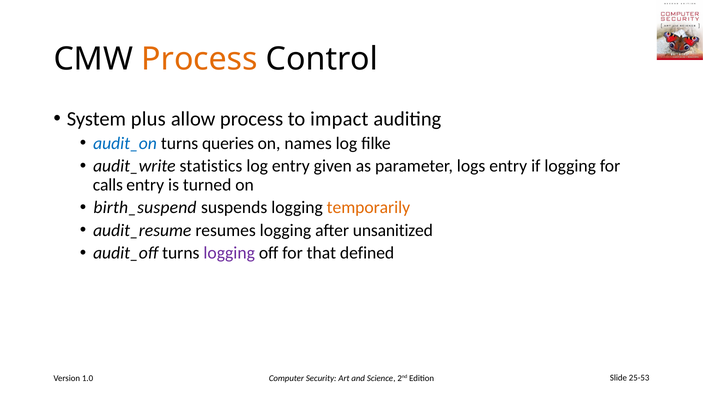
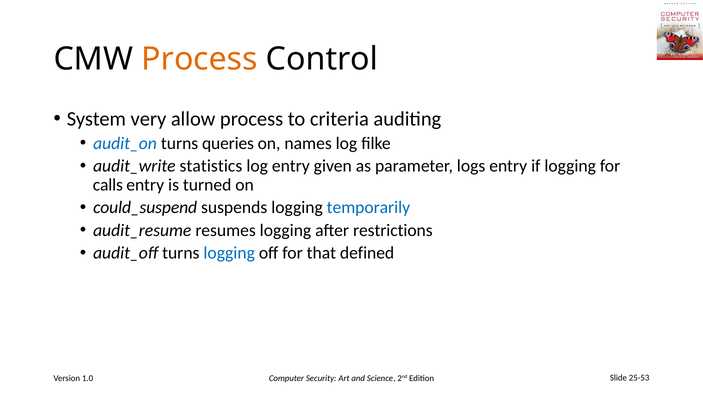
plus: plus -> very
impact: impact -> criteria
birth_suspend: birth_suspend -> could_suspend
temporarily colour: orange -> blue
unsanitized: unsanitized -> restrictions
logging at (229, 253) colour: purple -> blue
